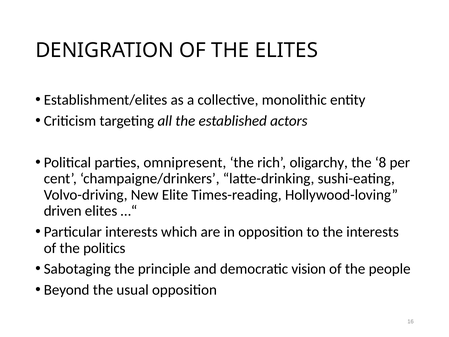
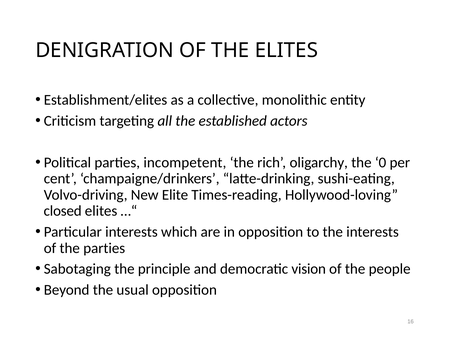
omnipresent: omnipresent -> incompetent
8: 8 -> 0
driven: driven -> closed
the politics: politics -> parties
